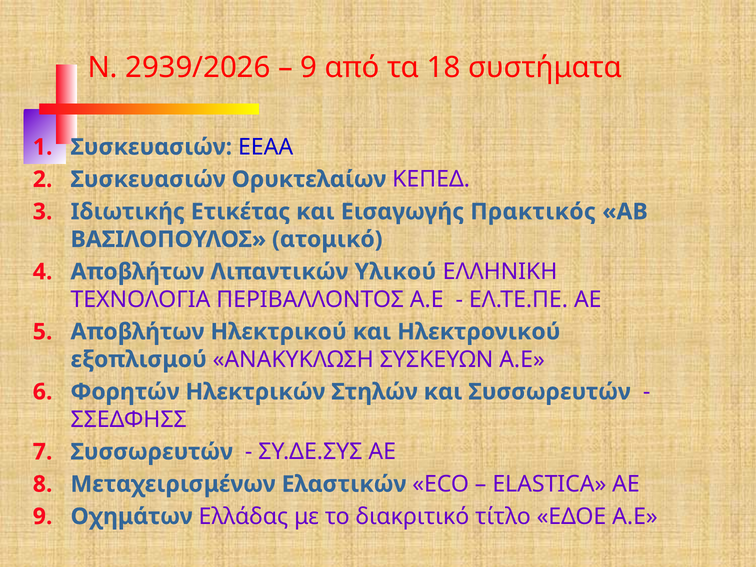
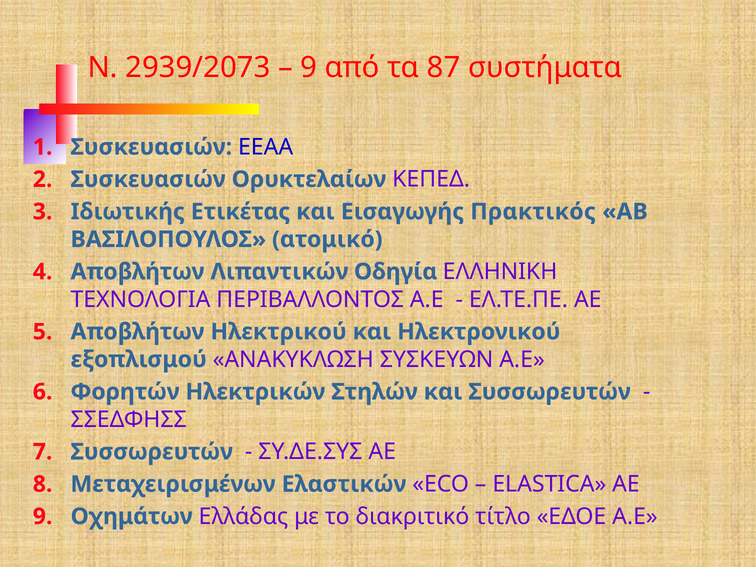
2939/2026: 2939/2026 -> 2939/2073
18: 18 -> 87
Υλικού: Υλικού -> Οδηγία
